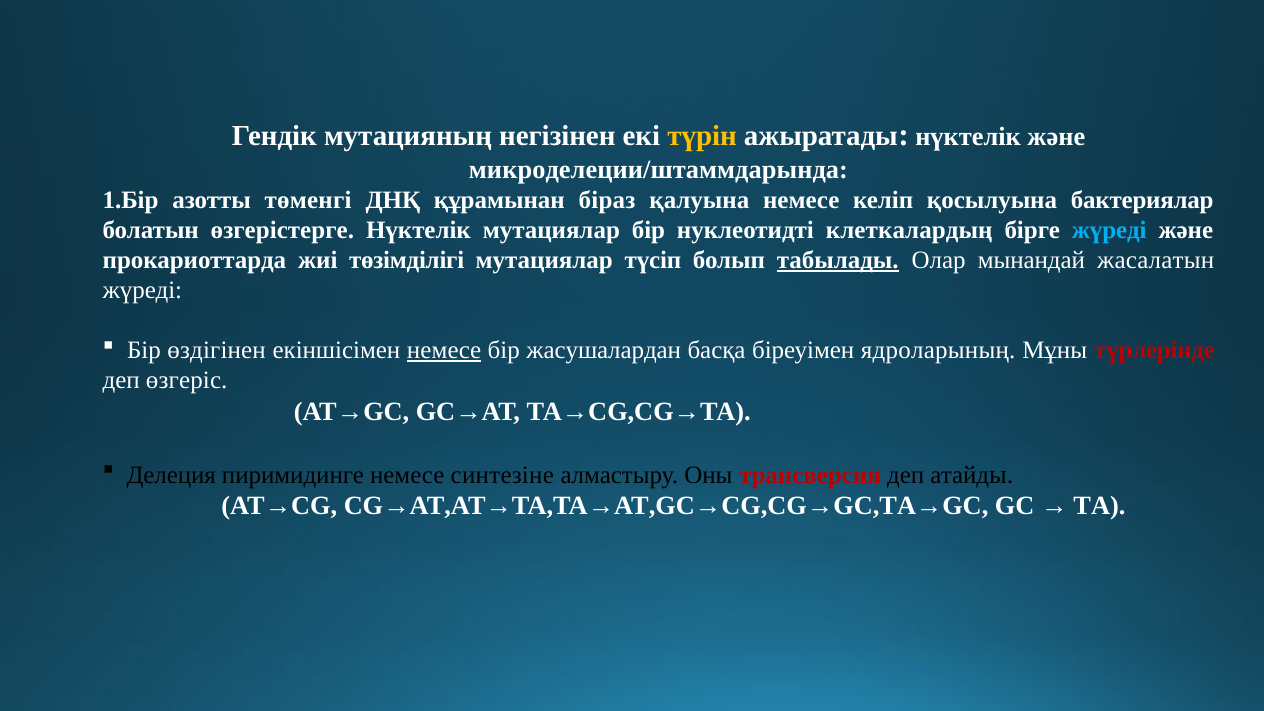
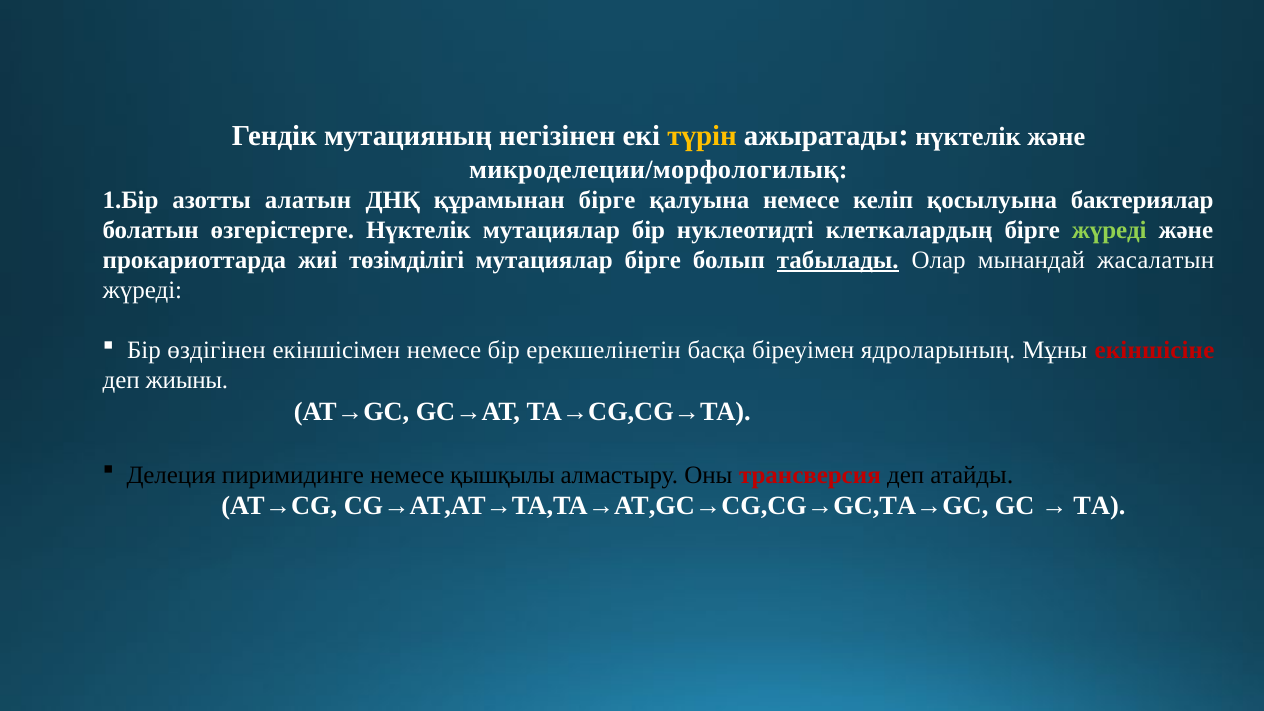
микроделеции/штаммдарында: микроделеции/штаммдарында -> микроделеции/морфологилық
төменгі: төменгі -> алатын
құрамынан біраз: біраз -> бірге
жүреді at (1109, 230) colour: light blue -> light green
мутациялар түсіп: түсіп -> бірге
немесе at (444, 350) underline: present -> none
жасушалардан: жасушалардан -> ерекшелінетін
түрлерінде: түрлерінде -> екіншісіне
өзгеріс: өзгеріс -> жиыны
синтезіне: синтезіне -> қышқылы
